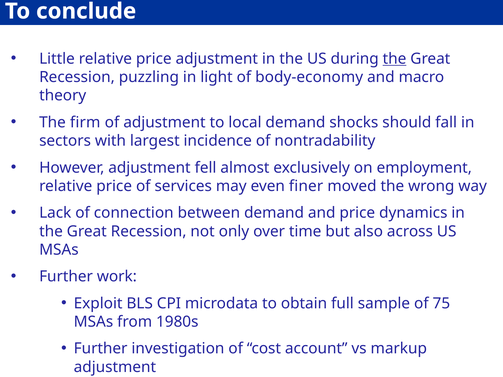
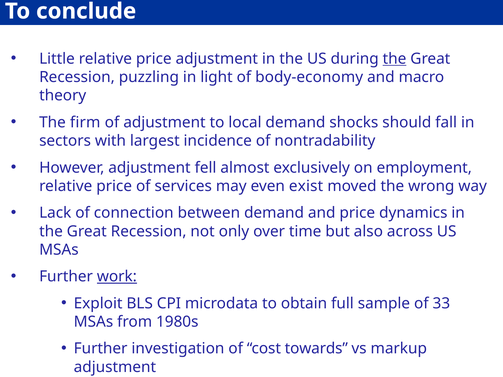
finer: finer -> exist
work underline: none -> present
75: 75 -> 33
account: account -> towards
